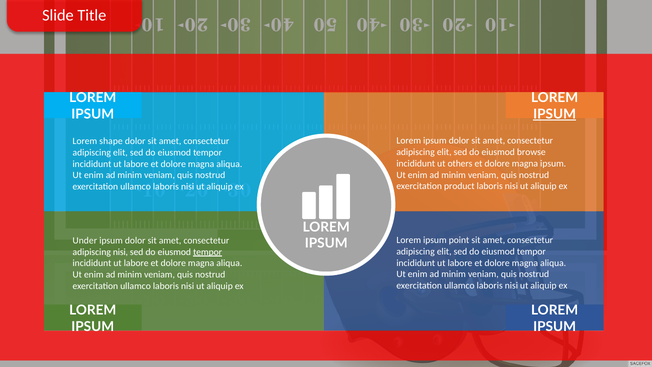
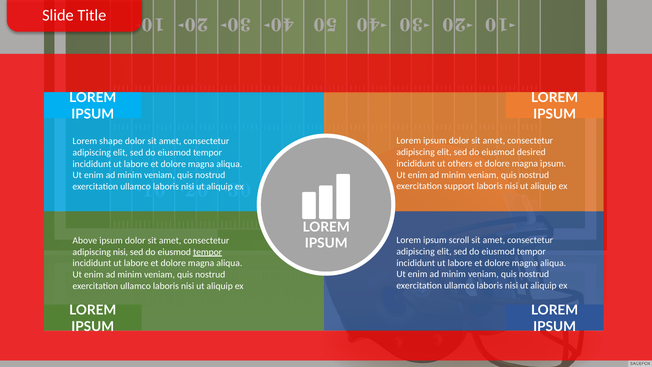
IPSUM at (555, 114) underline: present -> none
browse: browse -> desired
product: product -> support
point: point -> scroll
Under: Under -> Above
